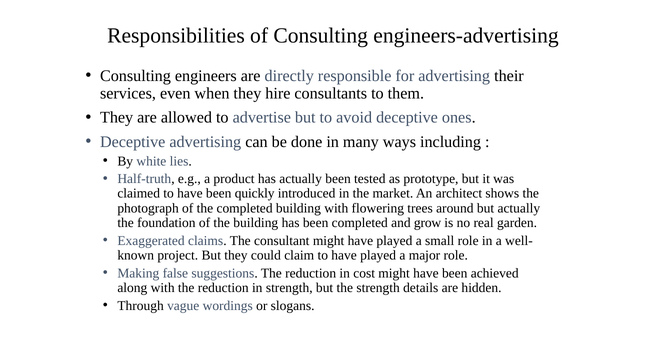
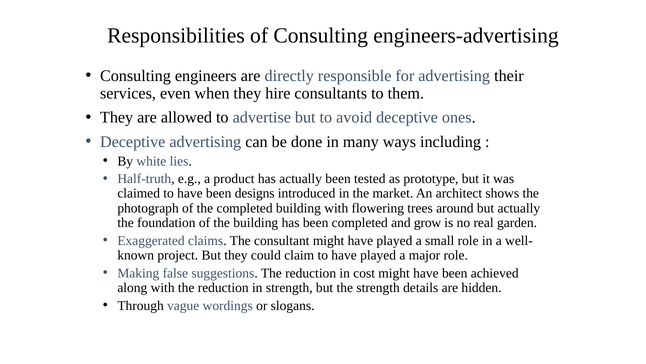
quickly: quickly -> designs
